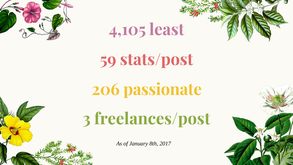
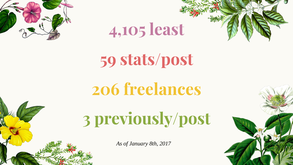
passionate: passionate -> freelances
freelances/post: freelances/post -> previously/post
